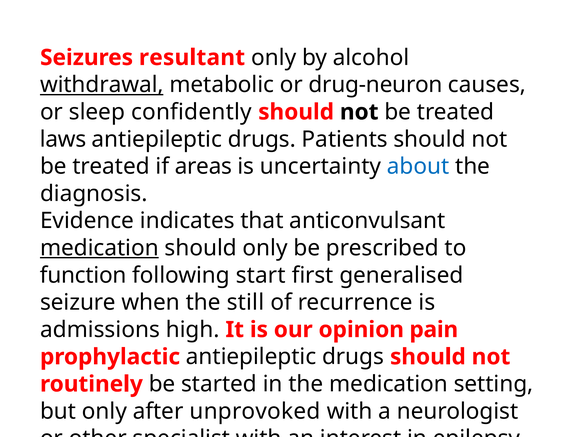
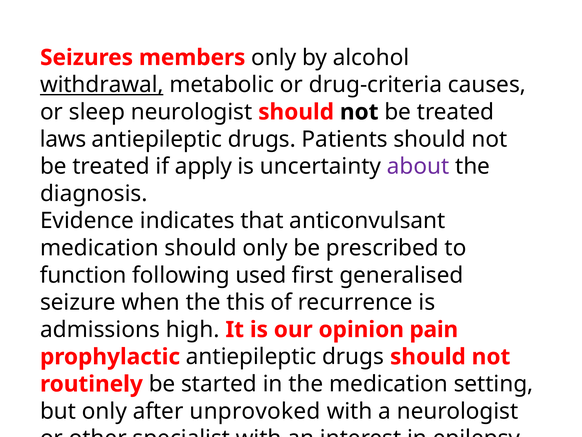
resultant: resultant -> members
drug-neuron: drug-neuron -> drug-criteria
sleep confidently: confidently -> neurologist
areas: areas -> apply
about colour: blue -> purple
medication at (99, 248) underline: present -> none
start: start -> used
still: still -> this
